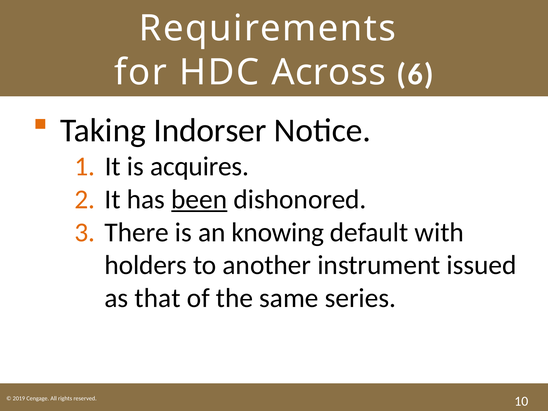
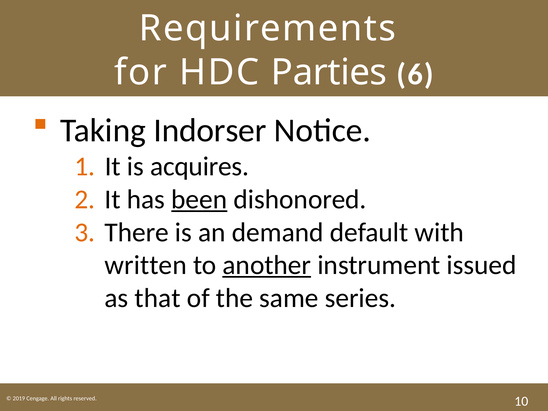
Across: Across -> Parties
knowing: knowing -> demand
holders: holders -> written
another underline: none -> present
